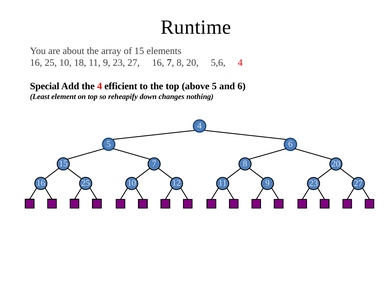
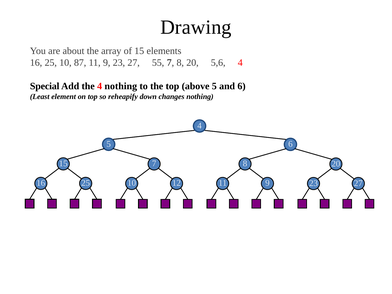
Runtime: Runtime -> Drawing
18: 18 -> 87
27 16: 16 -> 55
4 efficient: efficient -> nothing
